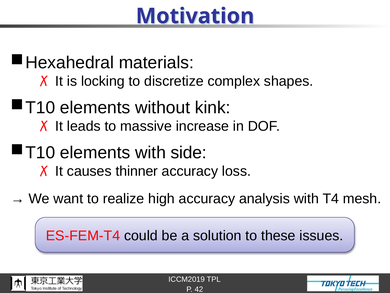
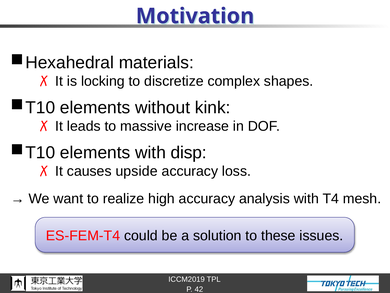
side: side -> disp
thinner: thinner -> upside
